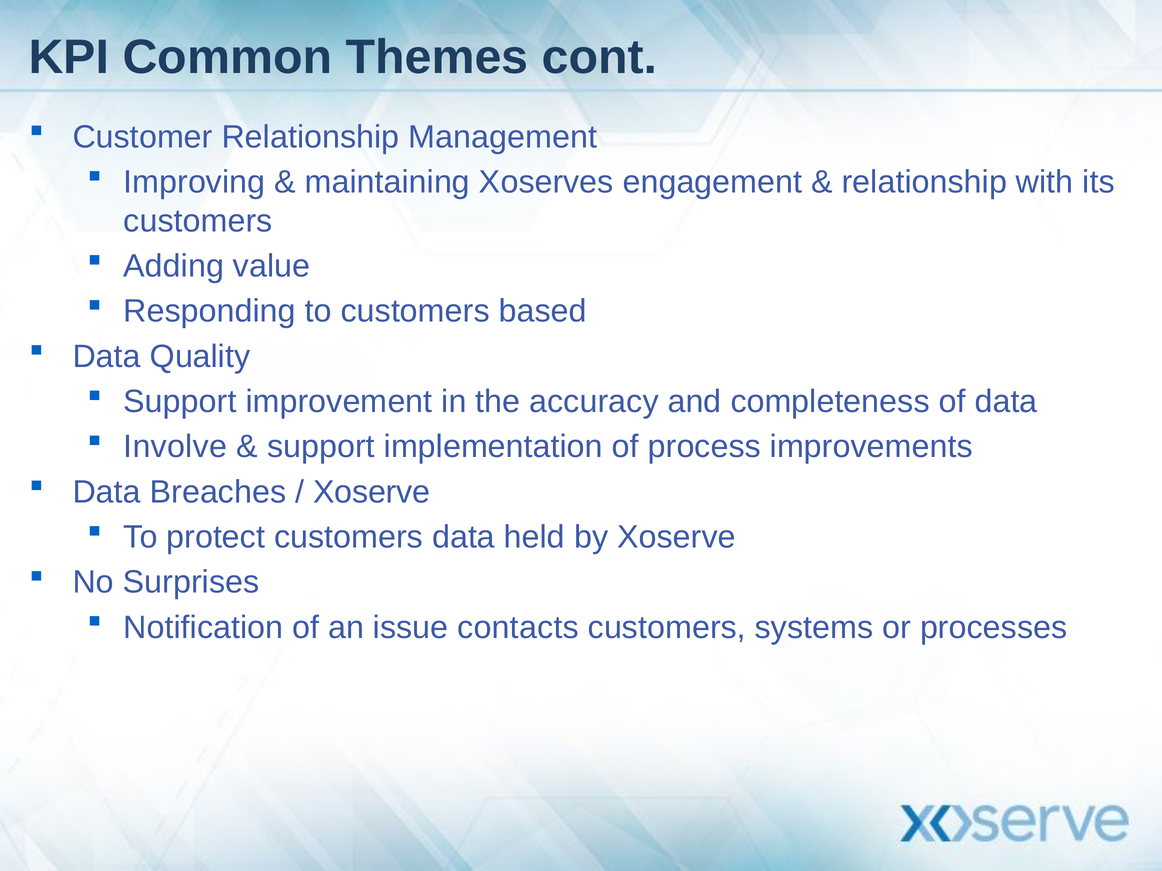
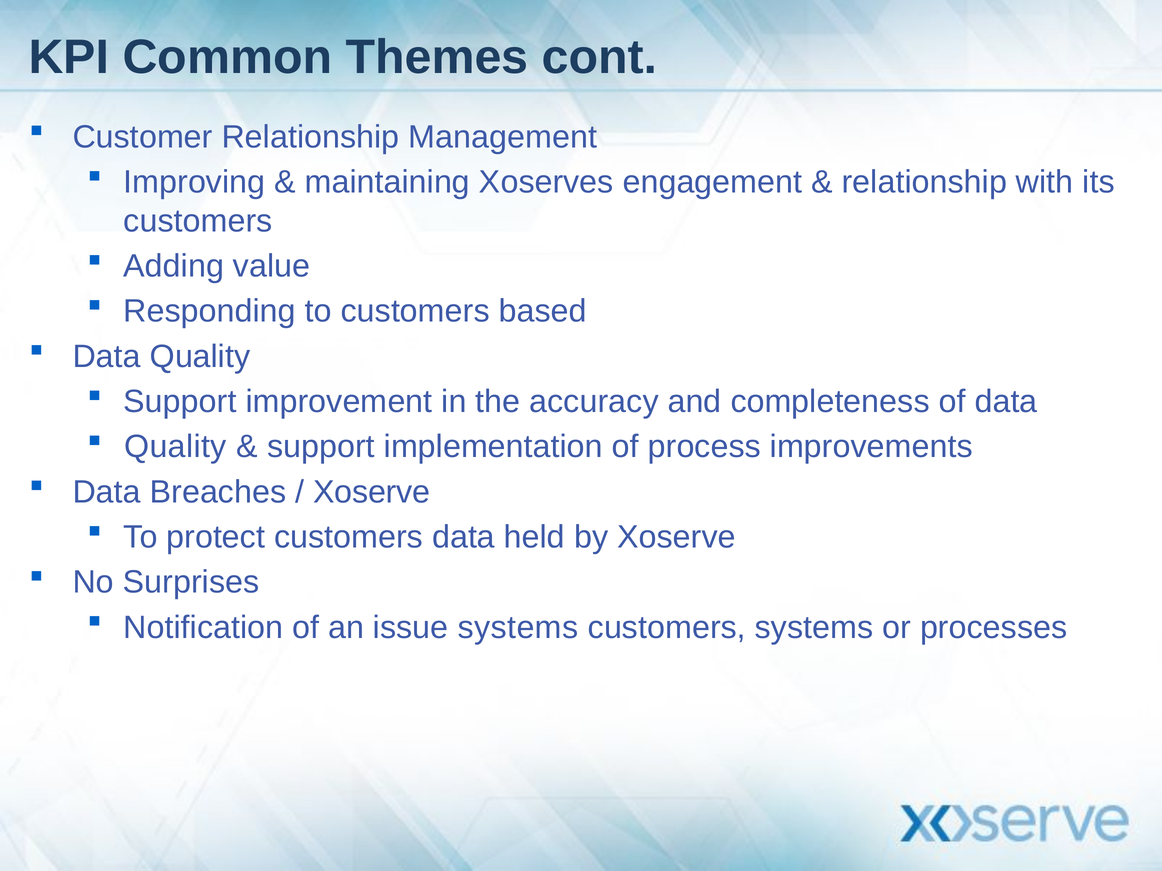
Involve at (175, 447): Involve -> Quality
issue contacts: contacts -> systems
